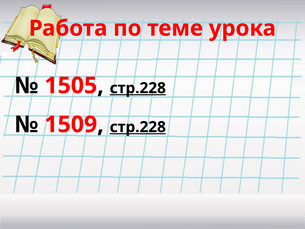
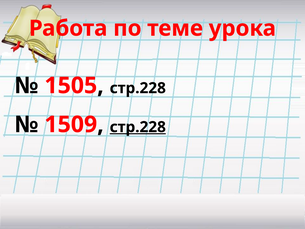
стр.228 at (138, 88) underline: present -> none
